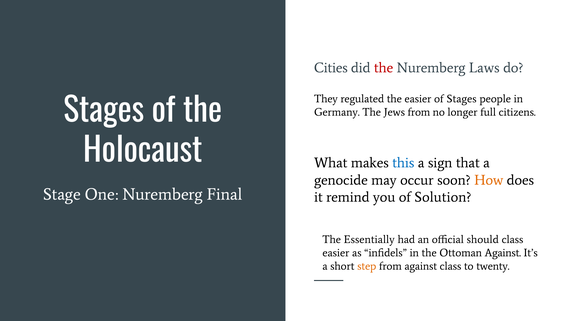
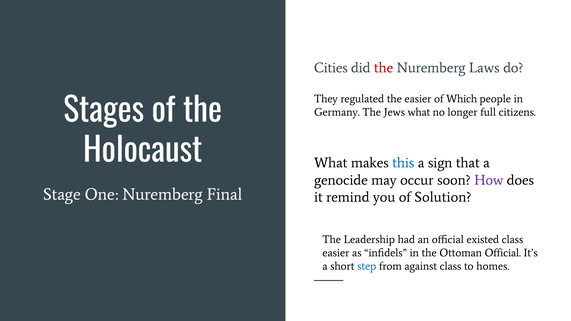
of Stages: Stages -> Which
Jews from: from -> what
How colour: orange -> purple
Essentially: Essentially -> Leadership
should: should -> existed
Ottoman Against: Against -> Official
step colour: orange -> blue
twenty: twenty -> homes
